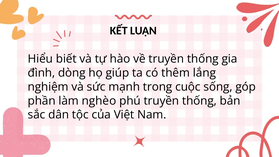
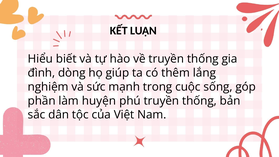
nghèo: nghèo -> huyện
